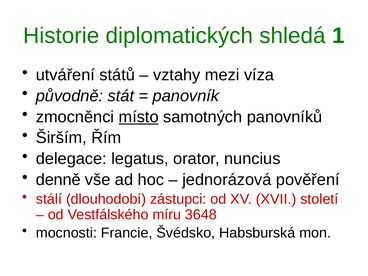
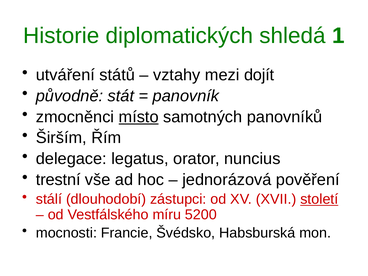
víza: víza -> dojít
denně: denně -> trestní
století underline: none -> present
3648: 3648 -> 5200
